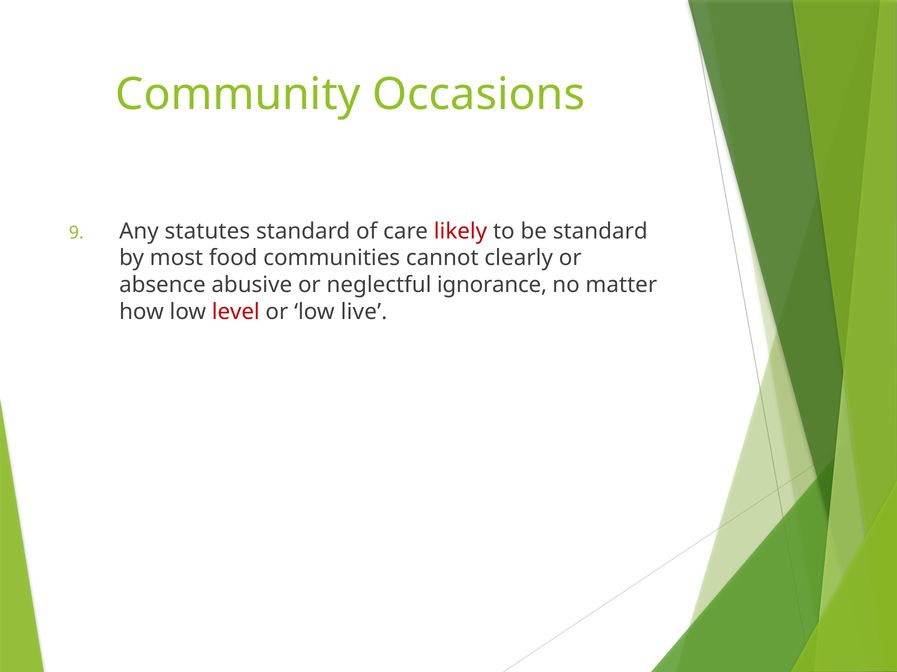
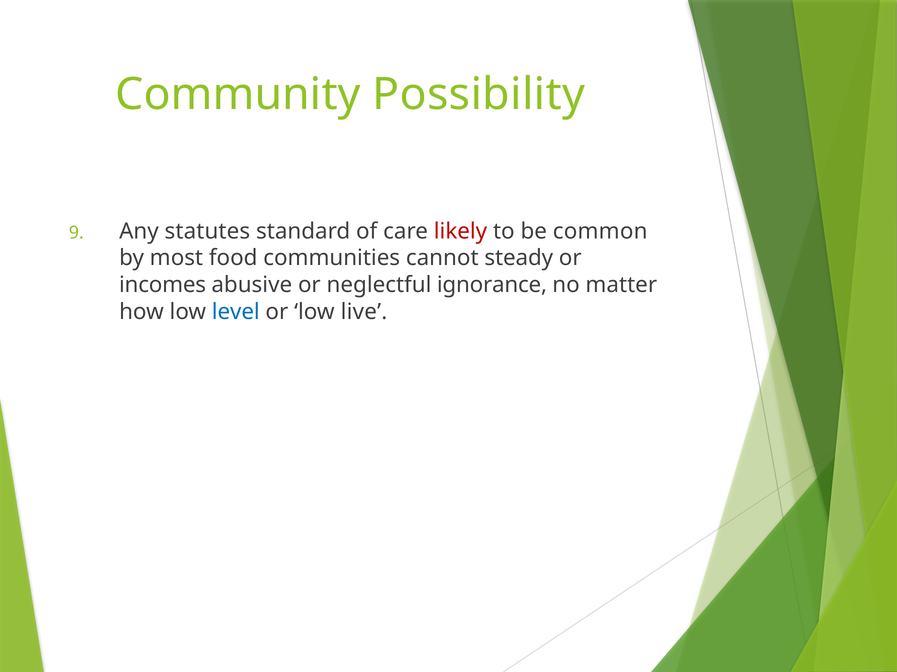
Occasions: Occasions -> Possibility
be standard: standard -> common
clearly: clearly -> steady
absence: absence -> incomes
level colour: red -> blue
